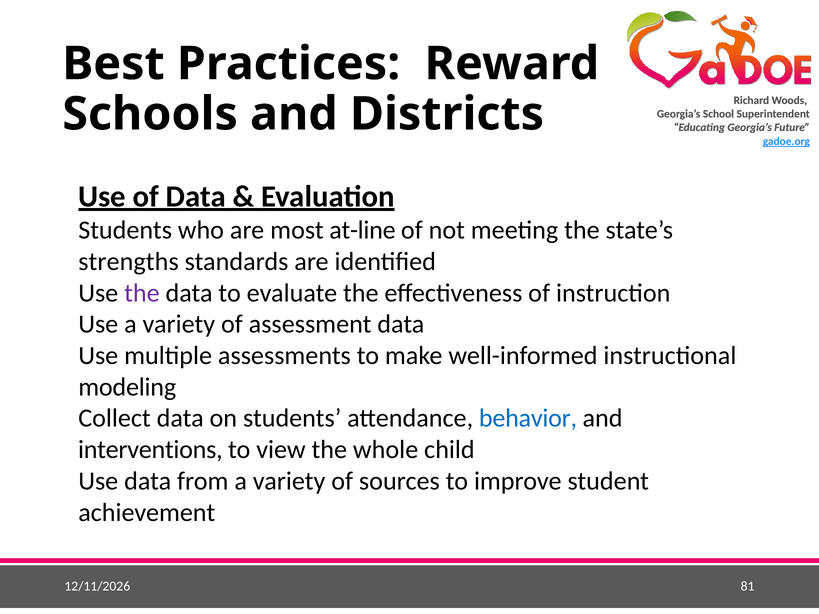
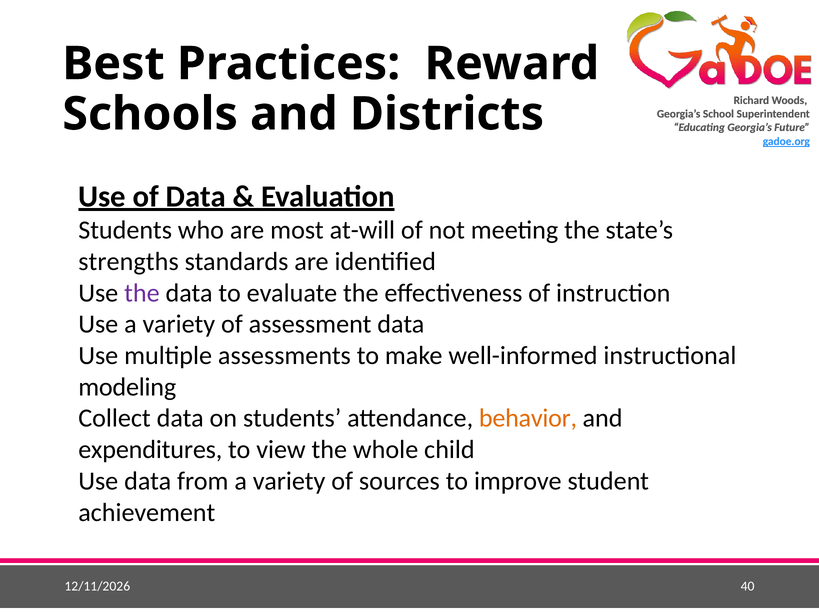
at-line: at-line -> at-will
behavior colour: blue -> orange
interventions: interventions -> expenditures
81: 81 -> 40
